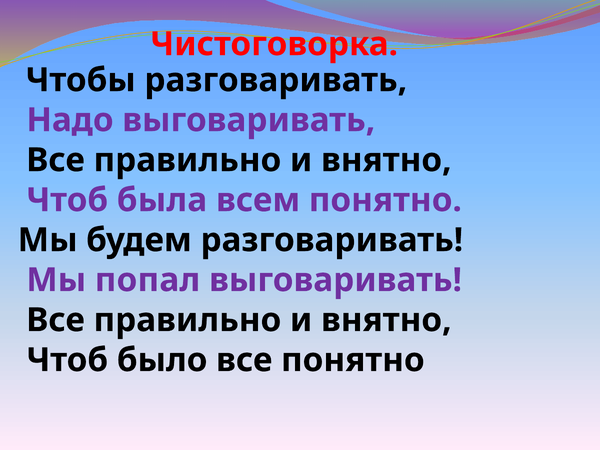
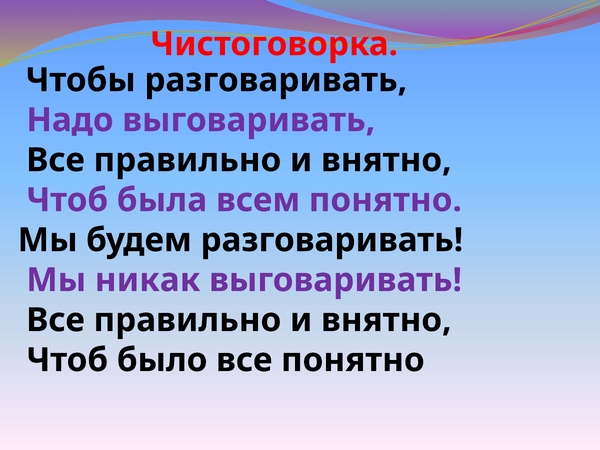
попал: попал -> никак
